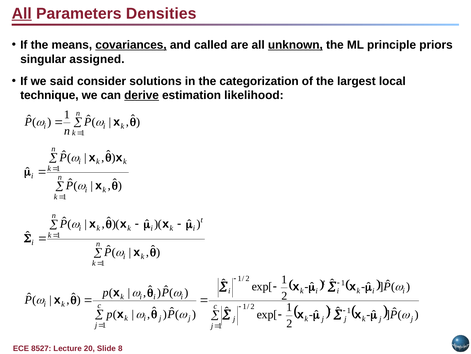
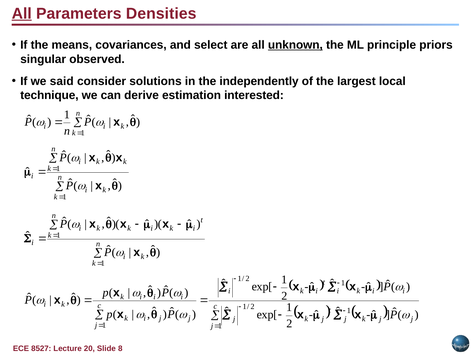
covariances underline: present -> none
called: called -> select
assigned: assigned -> observed
categorization: categorization -> independently
derive underline: present -> none
likelihood: likelihood -> interested
